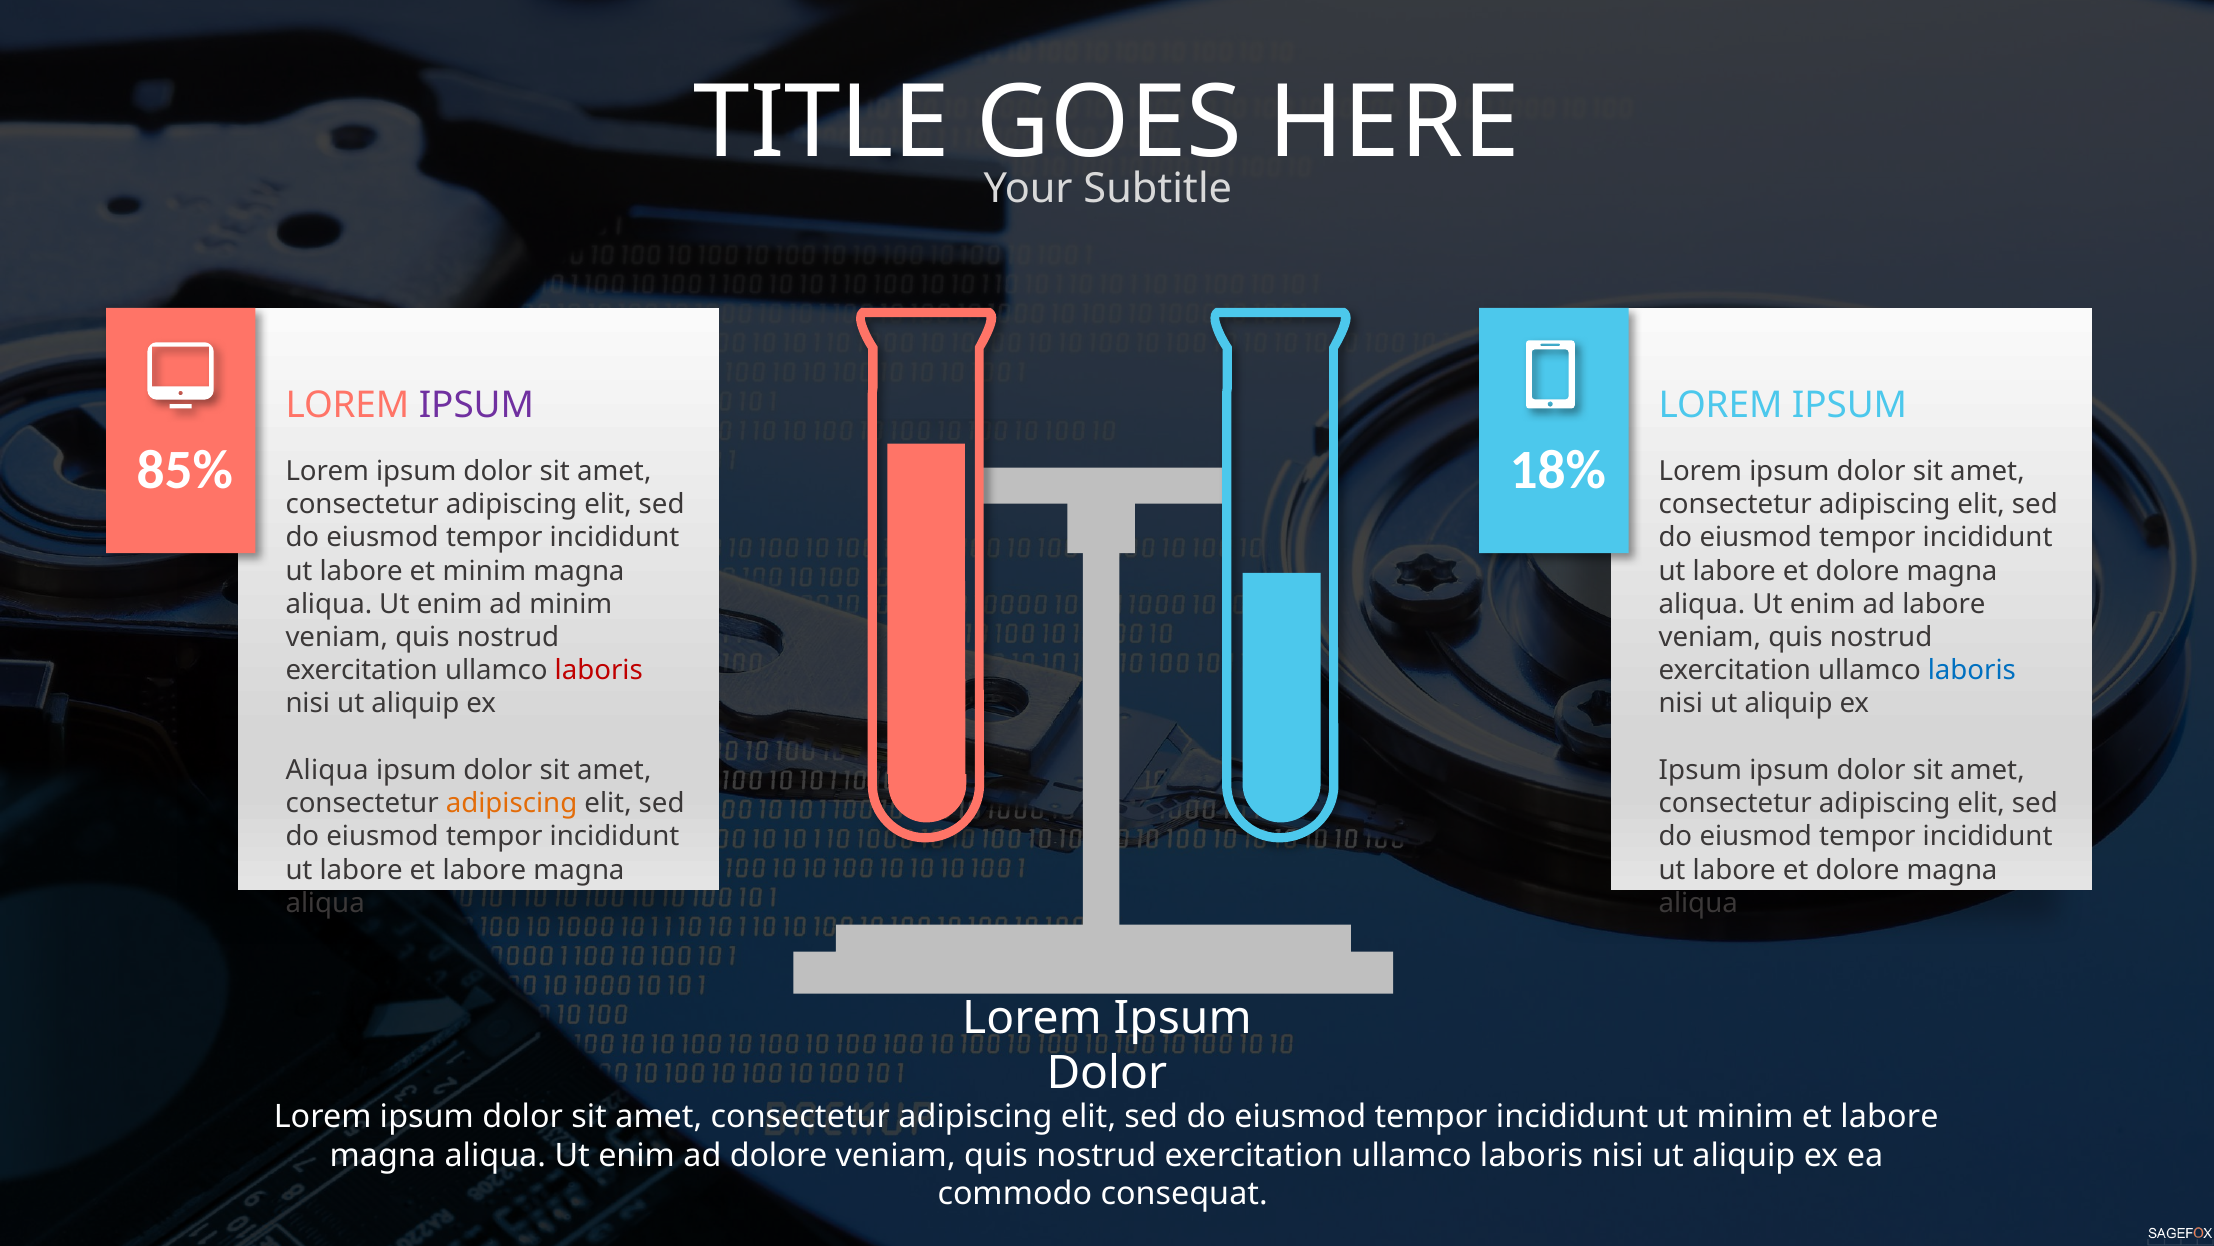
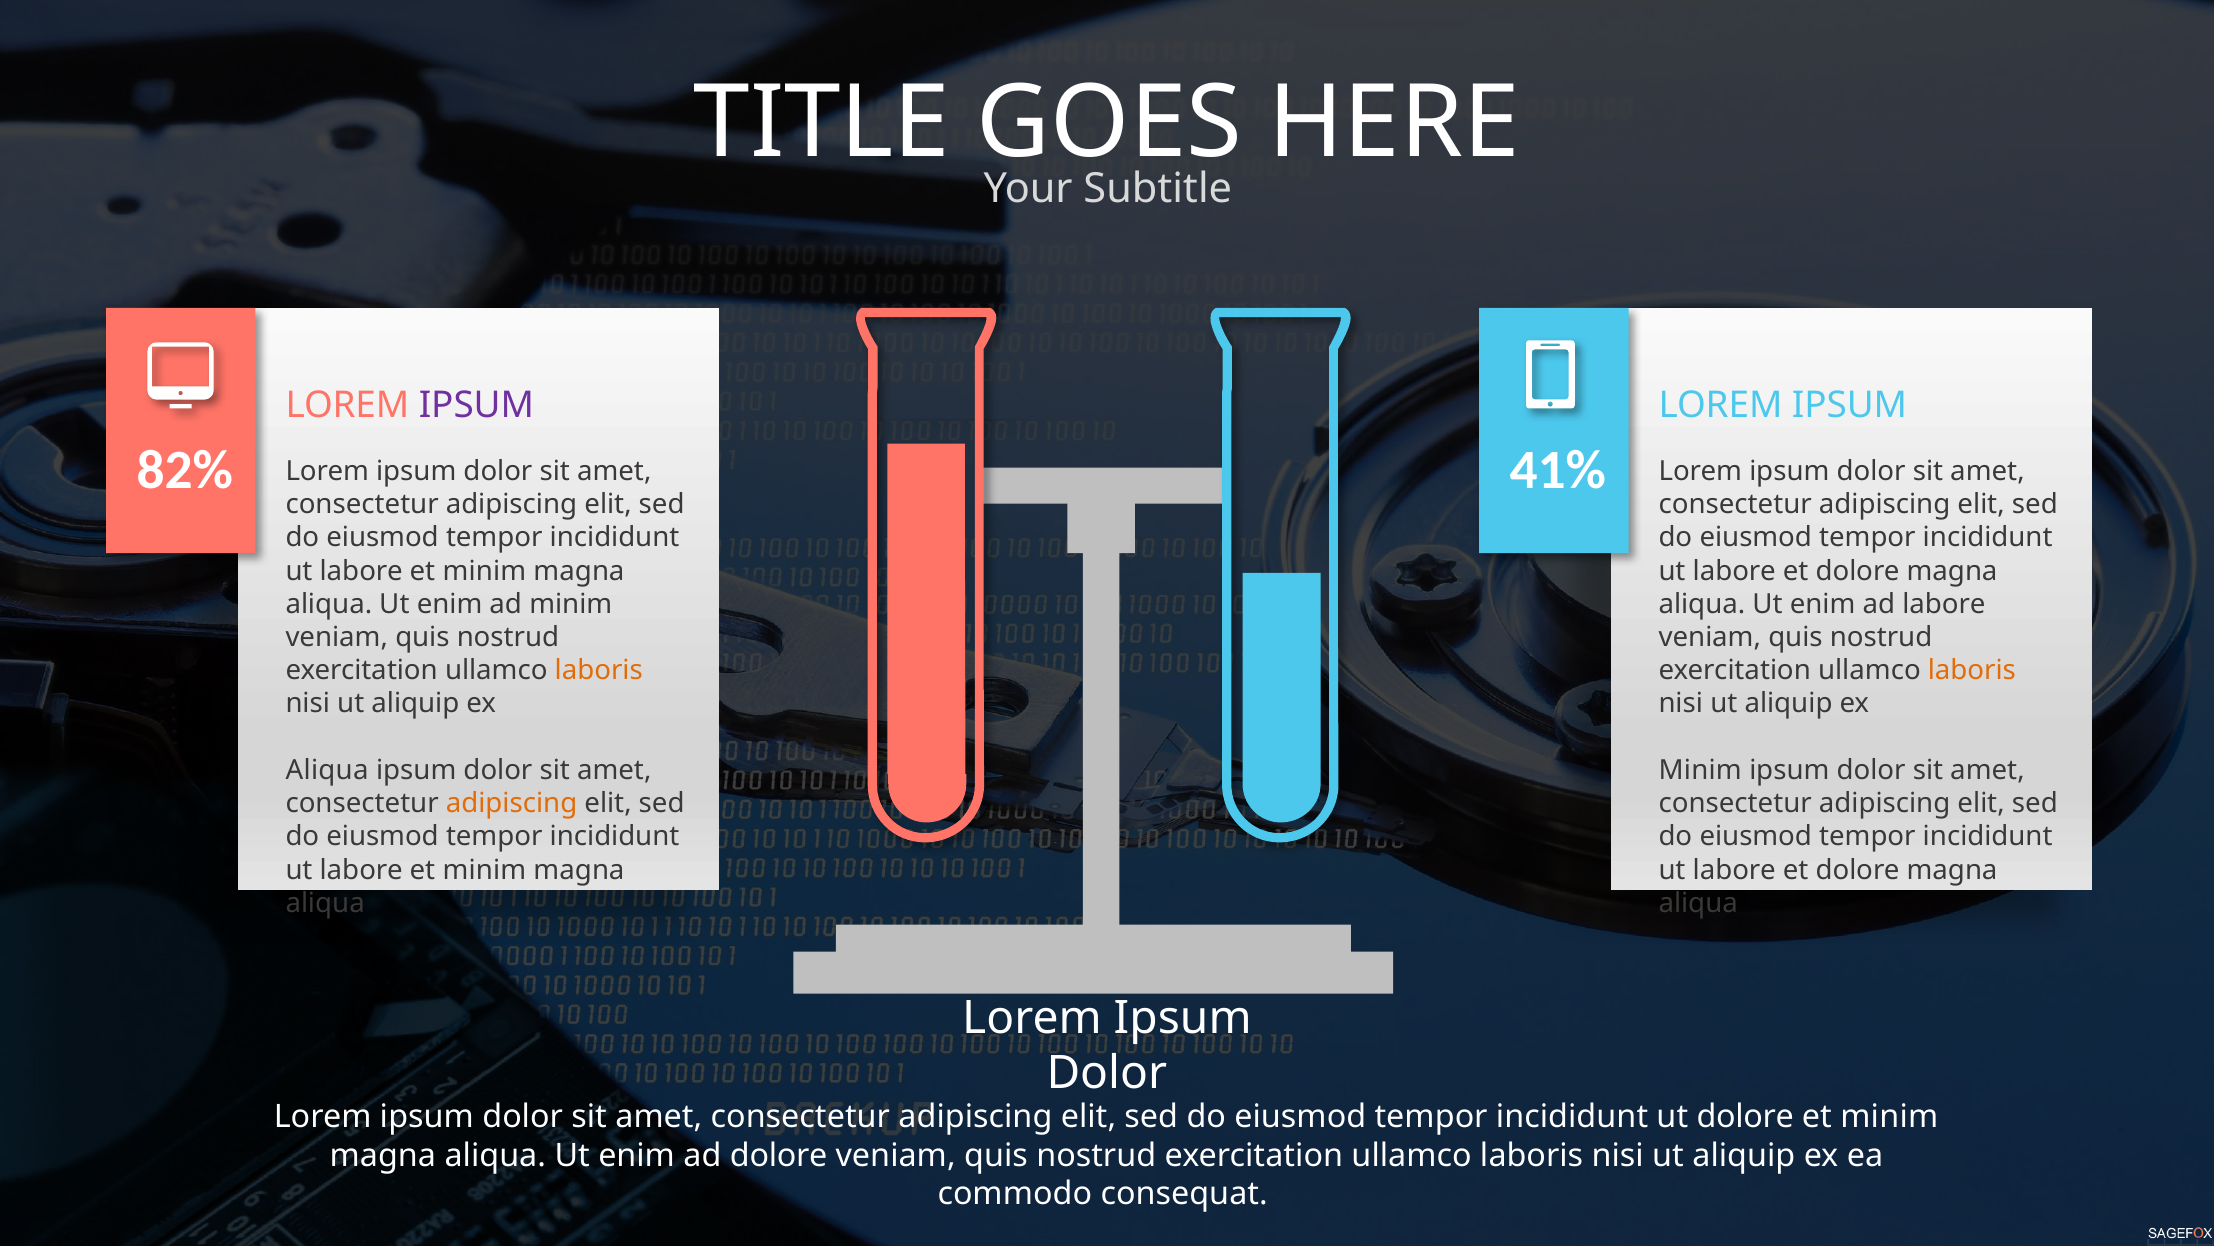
85%: 85% -> 82%
18%: 18% -> 41%
laboris at (599, 670) colour: red -> orange
laboris at (1972, 670) colour: blue -> orange
Ipsum at (1700, 770): Ipsum -> Minim
labore at (484, 869): labore -> minim
ut minim: minim -> dolore
labore at (1889, 1116): labore -> minim
